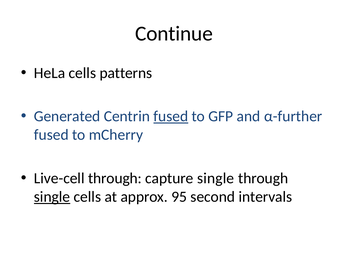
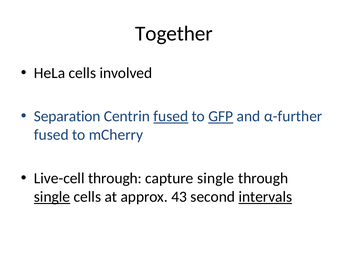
Continue: Continue -> Together
patterns: patterns -> involved
Generated: Generated -> Separation
GFP underline: none -> present
95: 95 -> 43
intervals underline: none -> present
